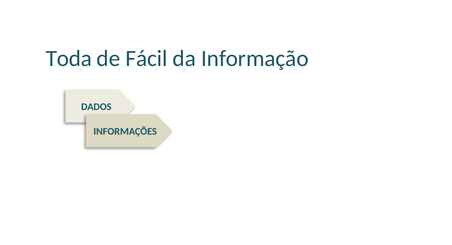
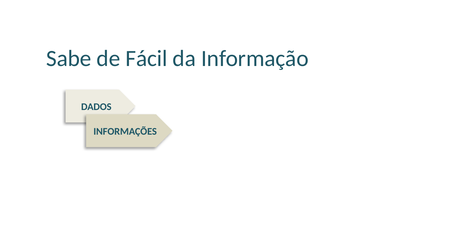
Toda: Toda -> Sabe
